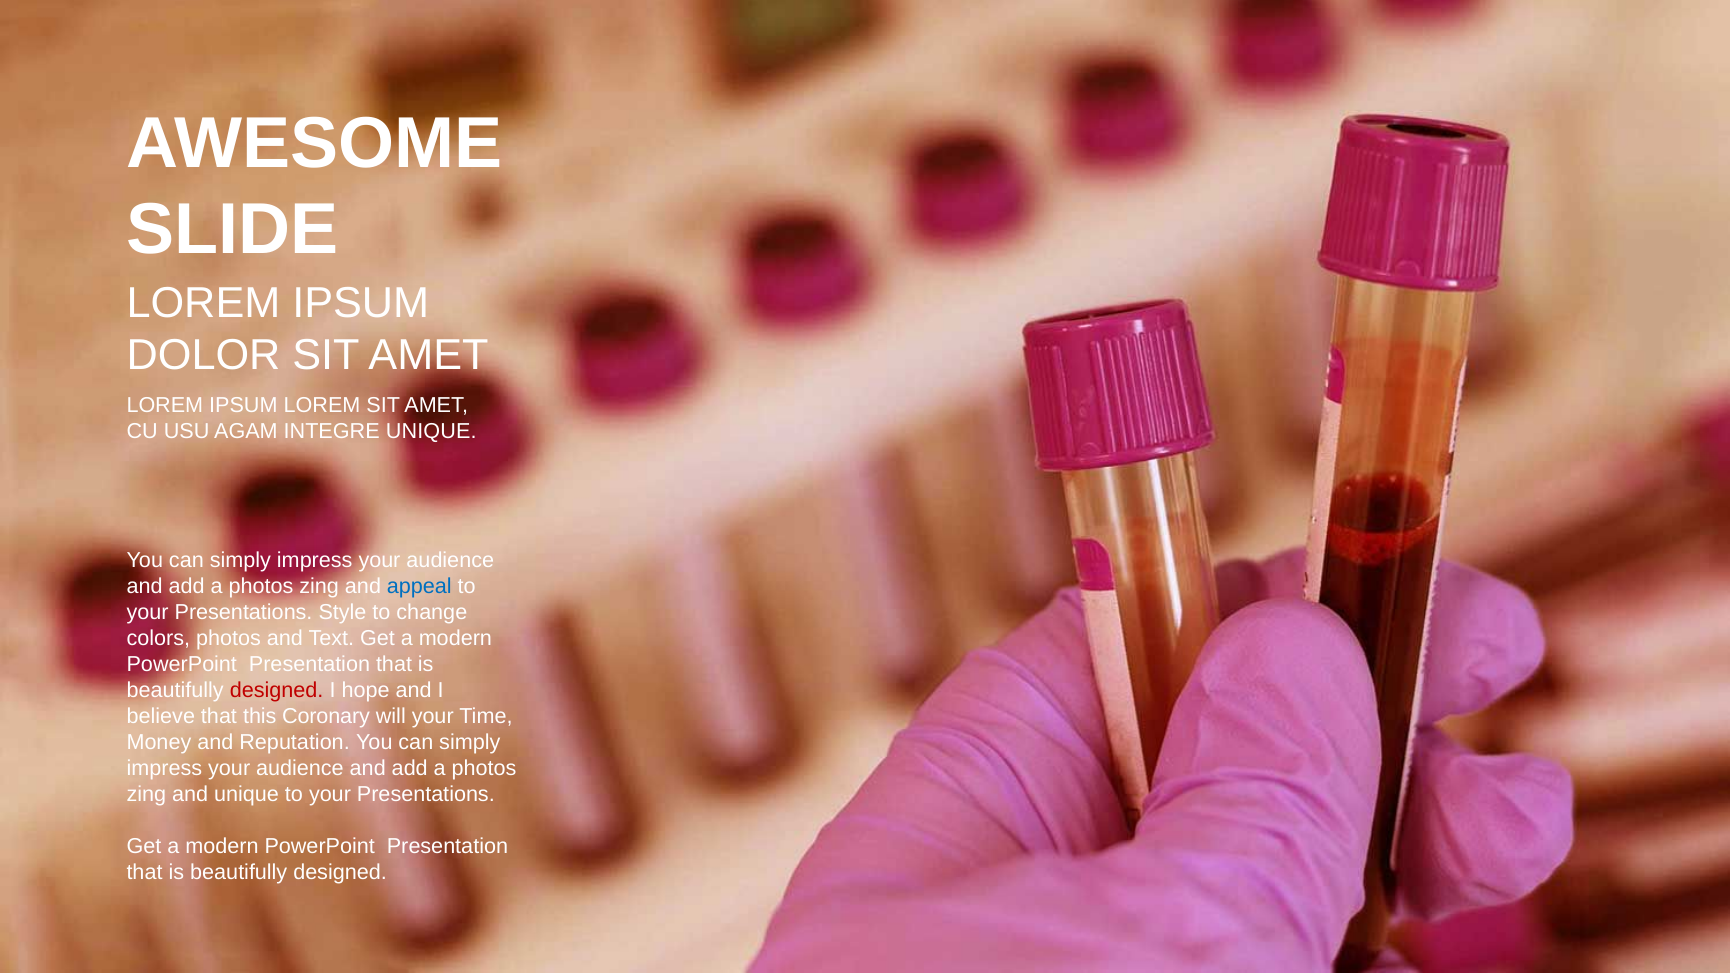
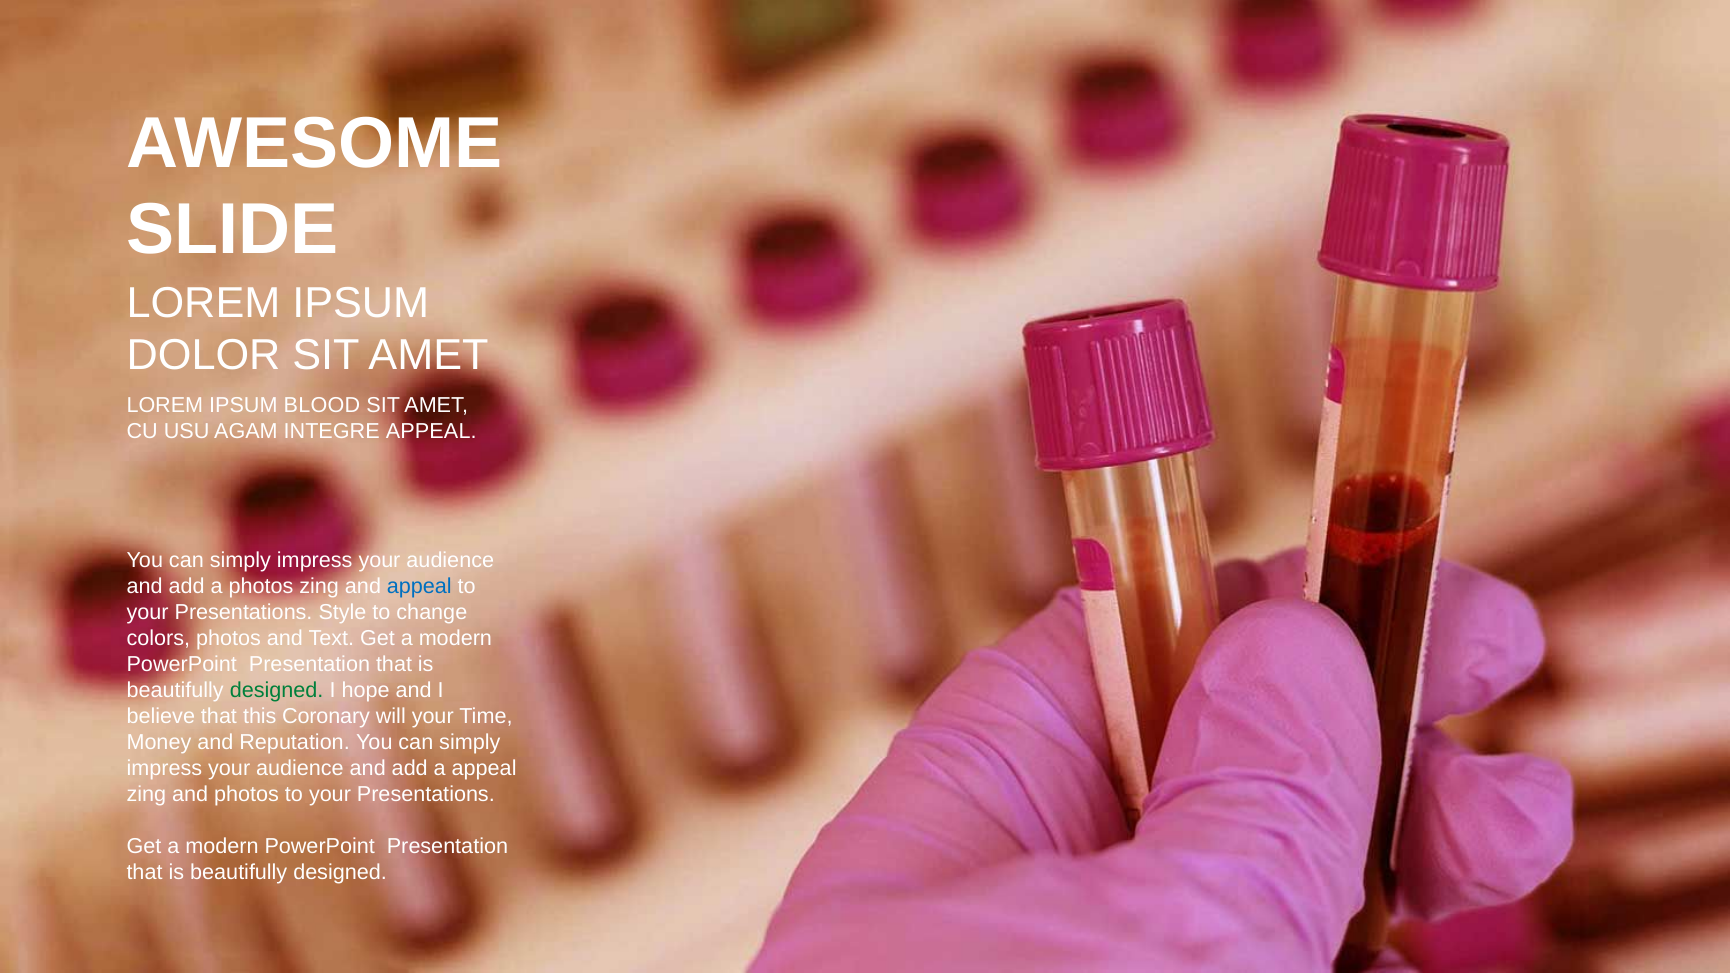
IPSUM LOREM: LOREM -> BLOOD
INTEGRE UNIQUE: UNIQUE -> APPEAL
designed at (277, 690) colour: red -> green
photos at (484, 768): photos -> appeal
and unique: unique -> photos
